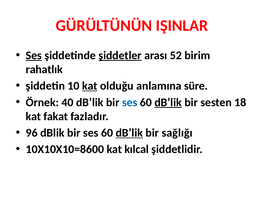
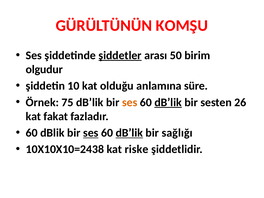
IŞINLAR: IŞINLAR -> KOMŞU
Ses at (34, 55) underline: present -> none
52: 52 -> 50
rahatlık: rahatlık -> olgudur
kat at (90, 86) underline: present -> none
40: 40 -> 75
ses at (130, 102) colour: blue -> orange
18: 18 -> 26
96 at (32, 133): 96 -> 60
ses at (91, 133) underline: none -> present
10X10X10=8600: 10X10X10=8600 -> 10X10X10=2438
kılcal: kılcal -> riske
